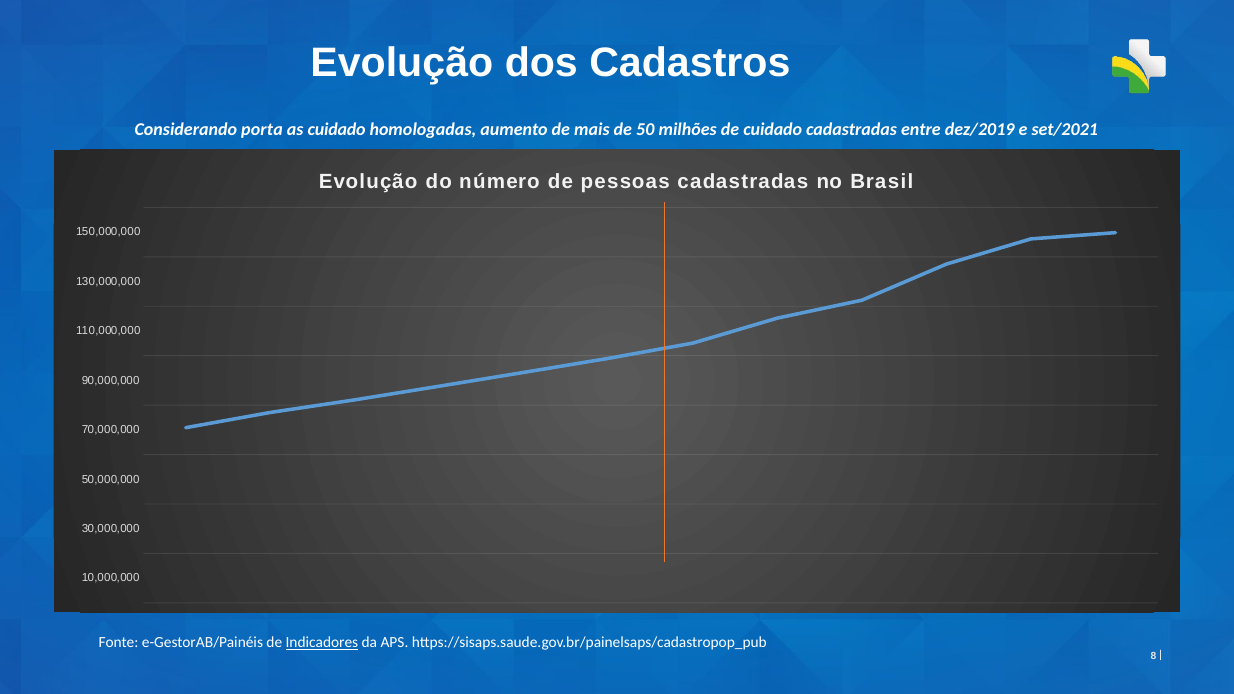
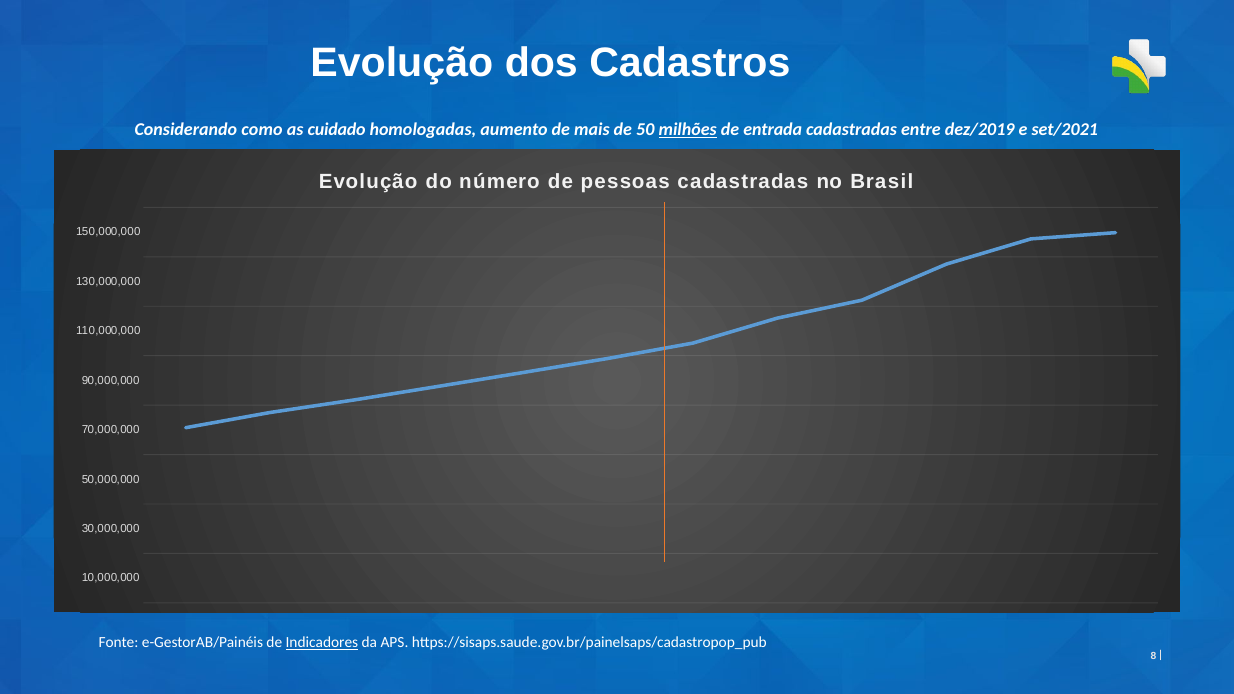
porta: porta -> como
milhões underline: none -> present
de cuidado: cuidado -> entrada
